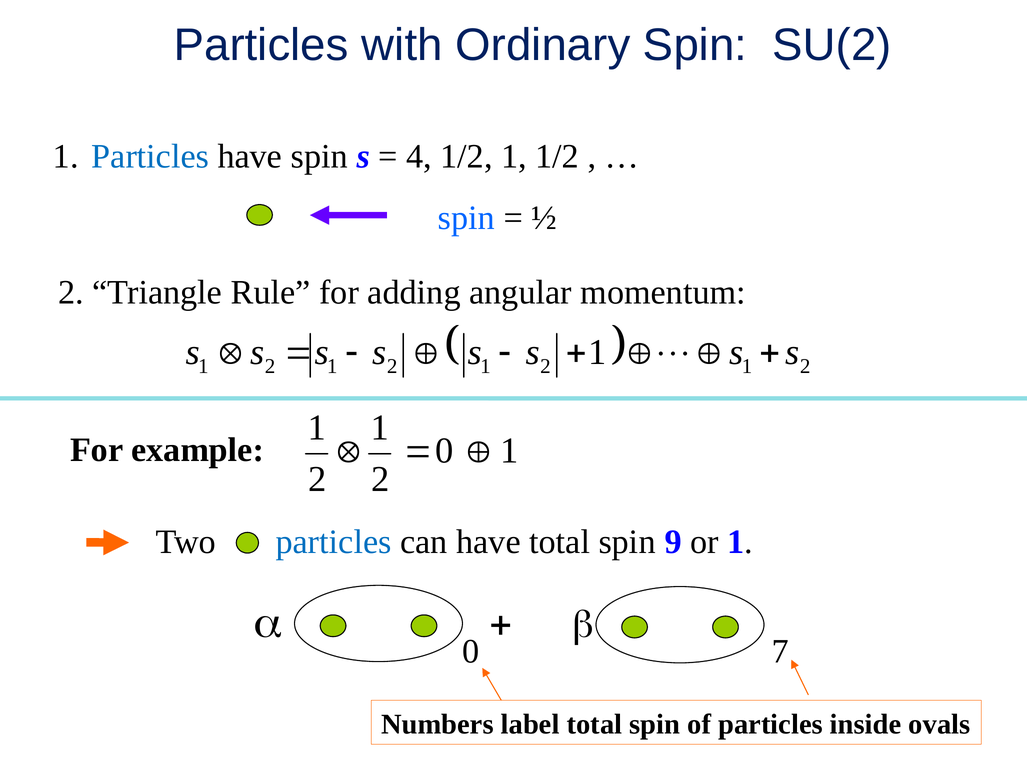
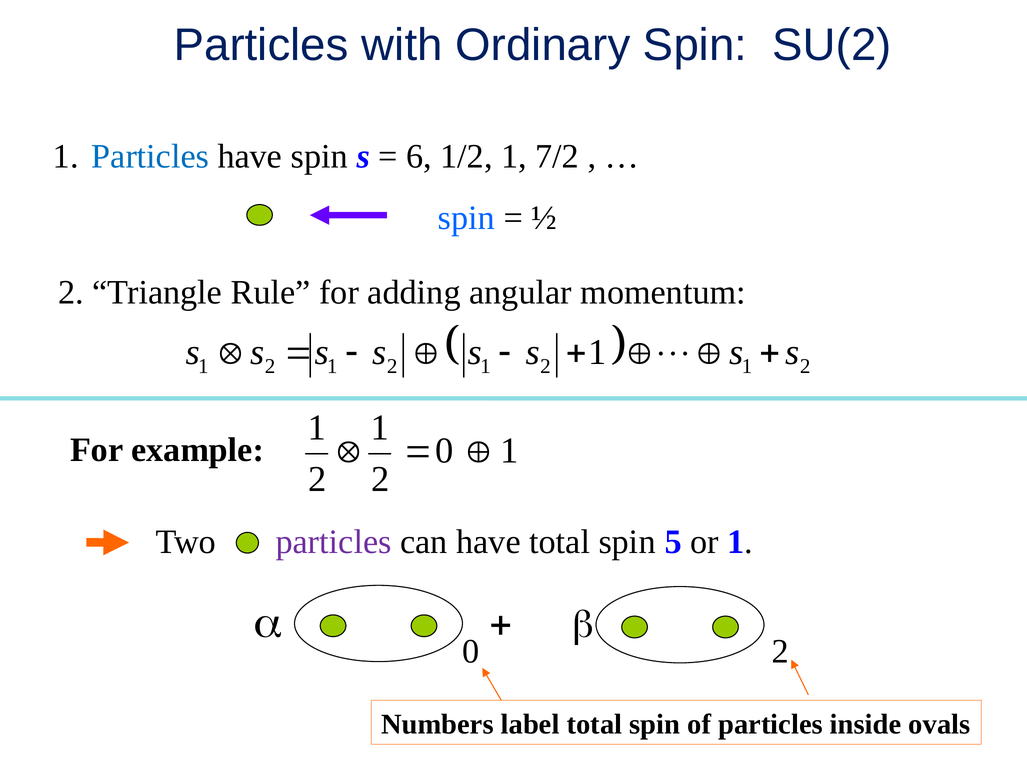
4: 4 -> 6
1 1/2: 1/2 -> 7/2
particles at (334, 542) colour: blue -> purple
9: 9 -> 5
7 at (780, 652): 7 -> 2
